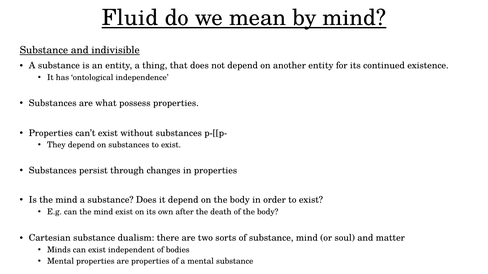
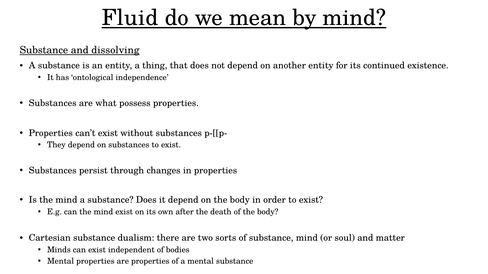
indivisible: indivisible -> dissolving
